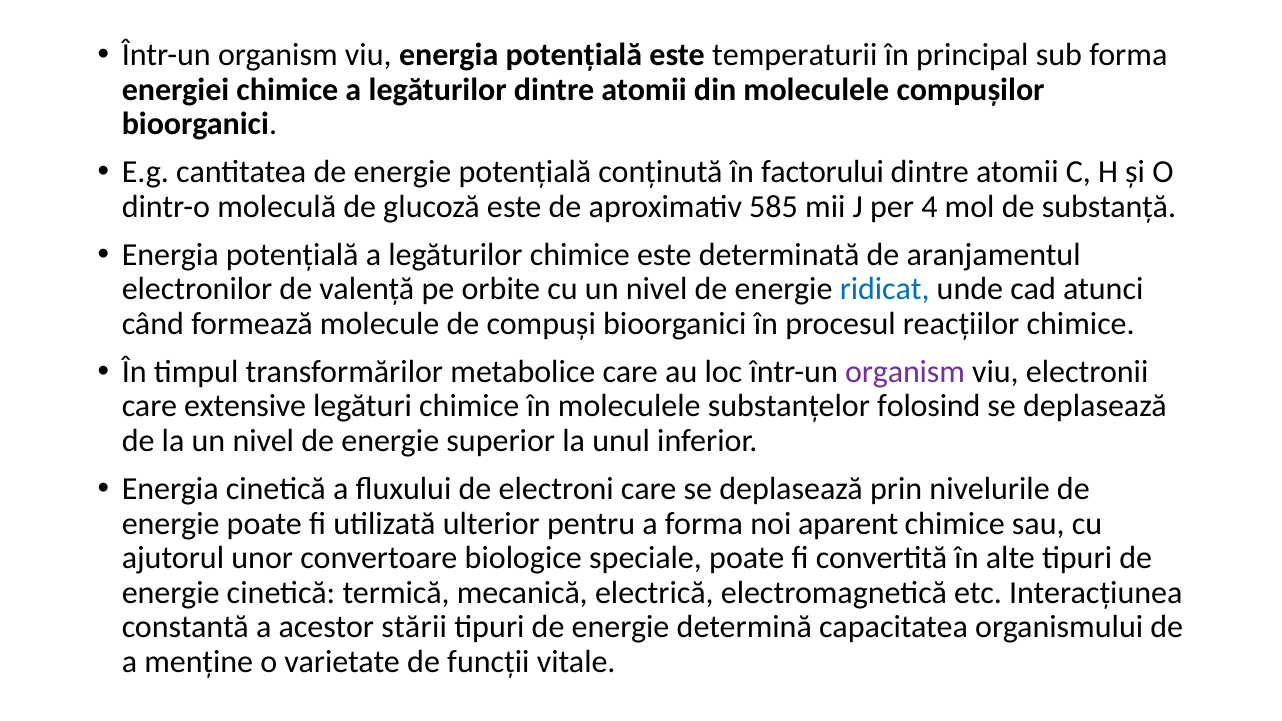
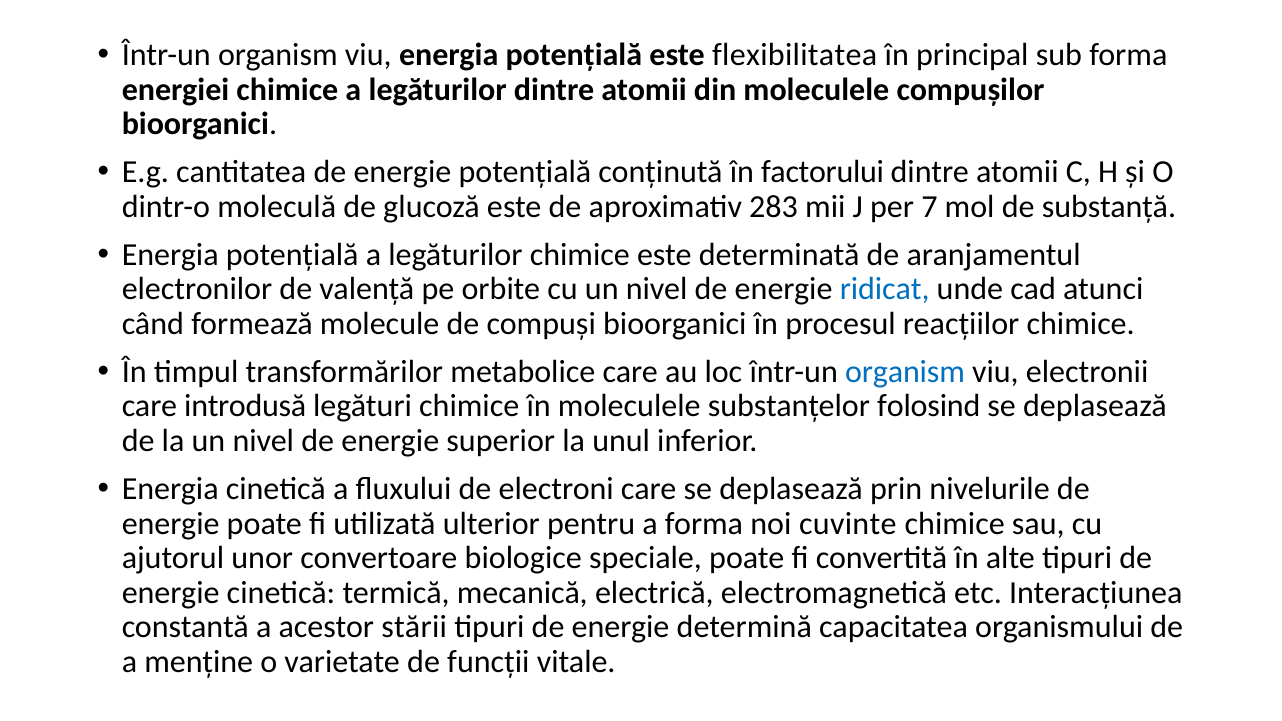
temperaturii: temperaturii -> flexibilitatea
585: 585 -> 283
4: 4 -> 7
organism at (905, 372) colour: purple -> blue
extensive: extensive -> introdusă
aparent: aparent -> cuvinte
